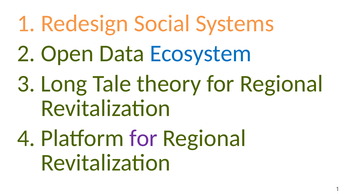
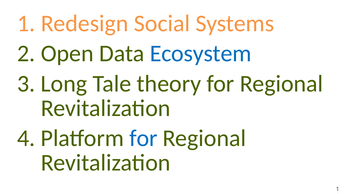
for at (143, 138) colour: purple -> blue
